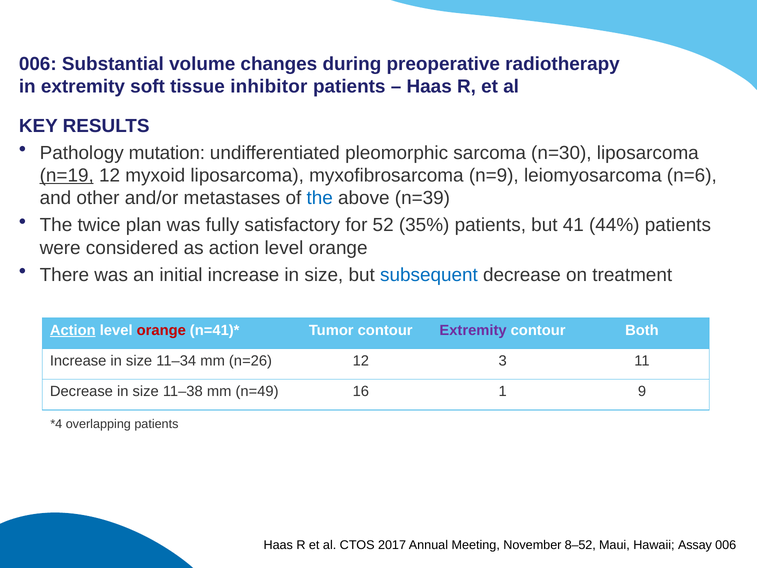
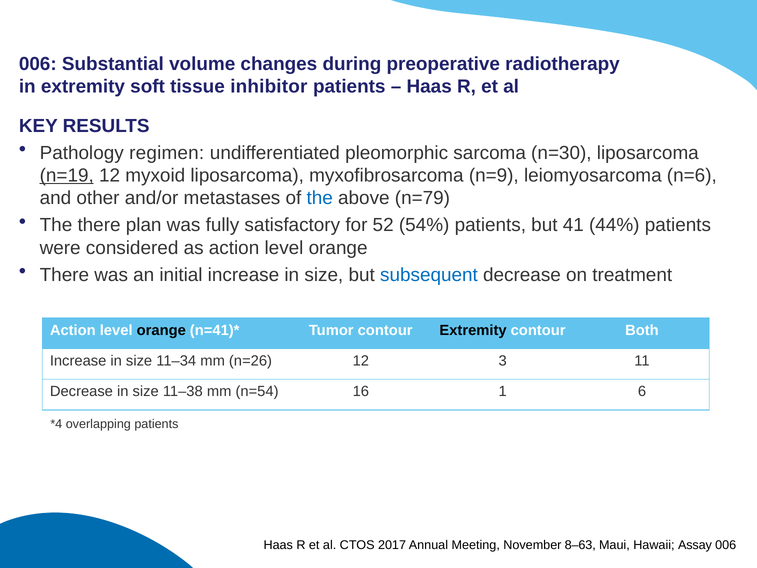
mutation: mutation -> regimen
n=39: n=39 -> n=79
The twice: twice -> there
35%: 35% -> 54%
Action at (73, 330) underline: present -> none
orange at (161, 330) colour: red -> black
Extremity at (473, 330) colour: purple -> black
n=49: n=49 -> n=54
9: 9 -> 6
8–52: 8–52 -> 8–63
